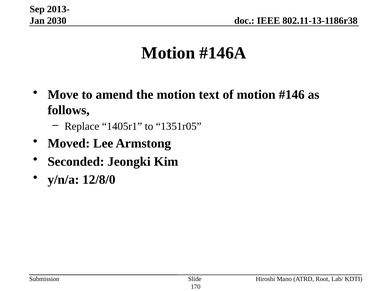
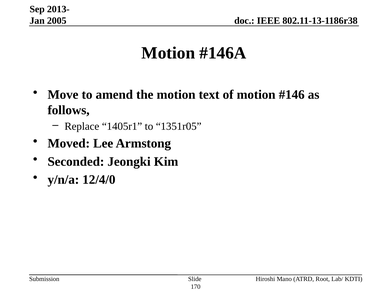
2030: 2030 -> 2005
12/8/0: 12/8/0 -> 12/4/0
